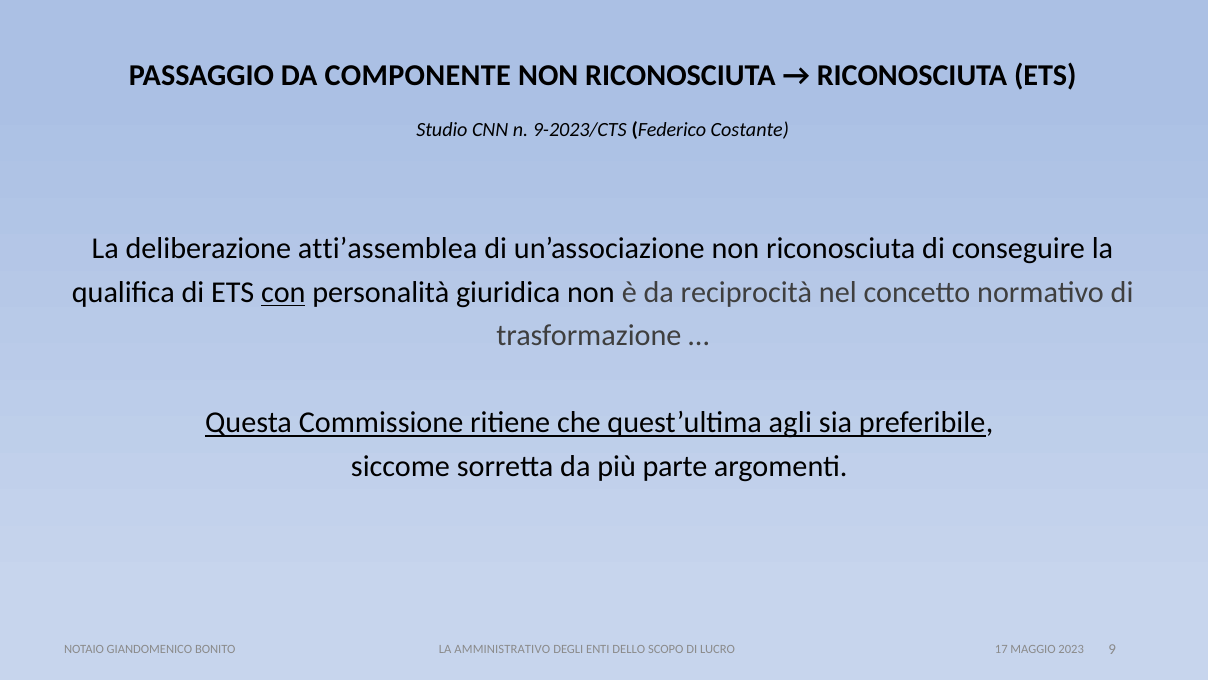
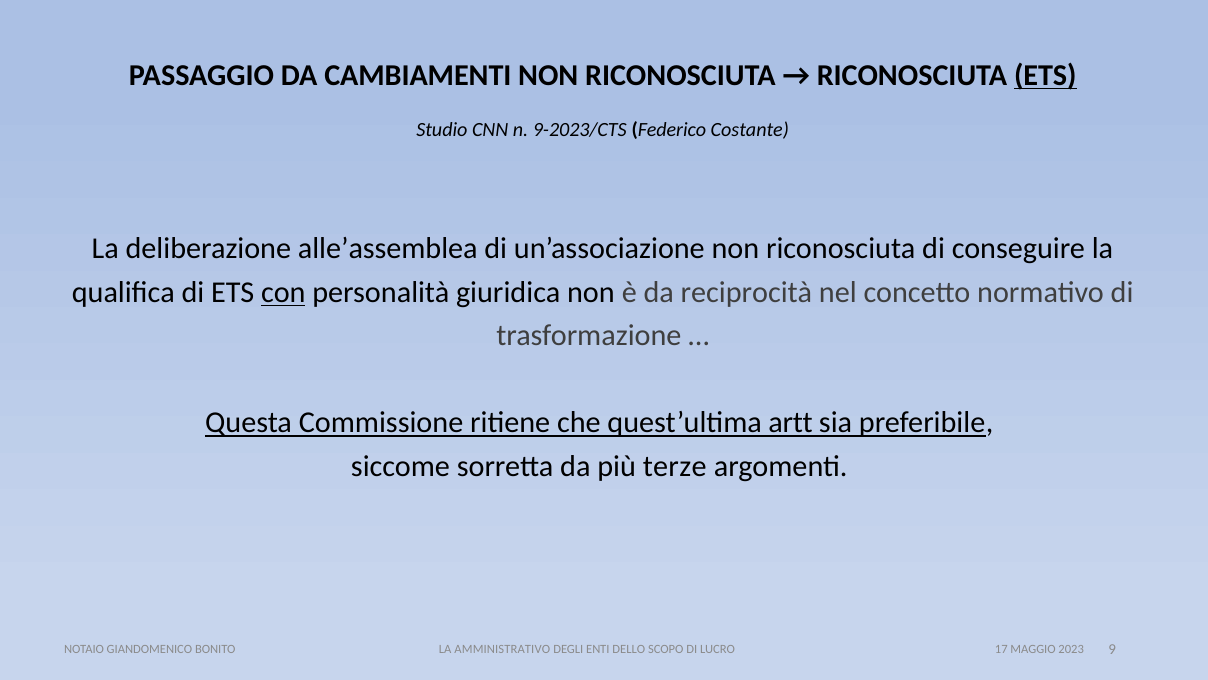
COMPONENTE: COMPONENTE -> CAMBIAMENTI
ETS at (1045, 76) underline: none -> present
atti’assemblea: atti’assemblea -> alle’assemblea
agli: agli -> artt
parte: parte -> terze
